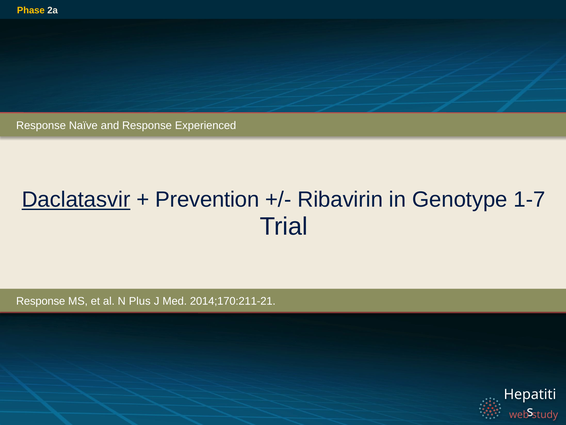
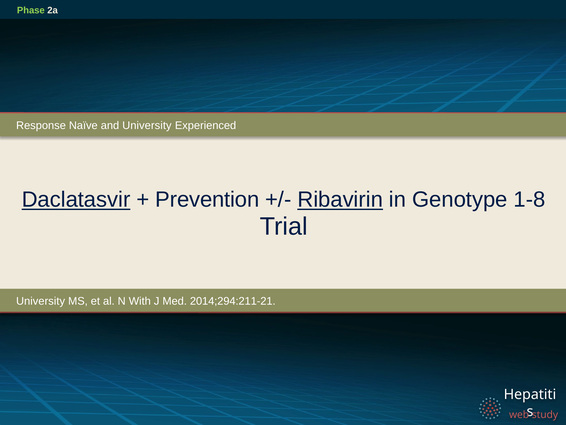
Phase colour: yellow -> light green
and Response: Response -> University
Ribavirin underline: none -> present
1-7: 1-7 -> 1-8
Response at (41, 301): Response -> University
Plus: Plus -> With
2014;170:211-21: 2014;170:211-21 -> 2014;294:211-21
